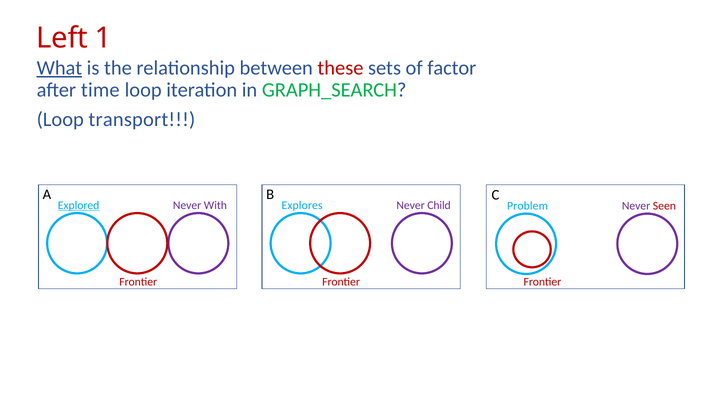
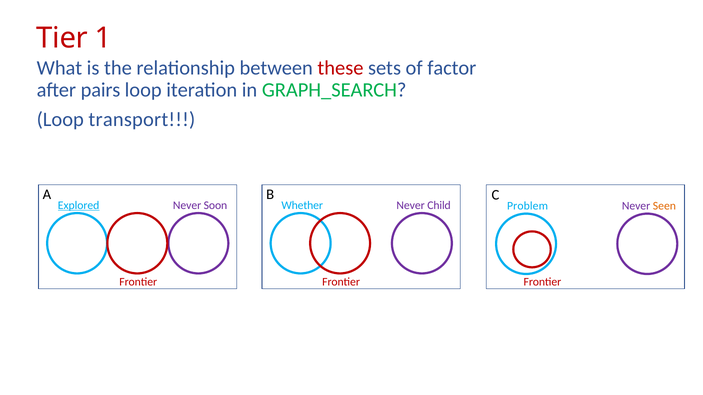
Left: Left -> Tier
What underline: present -> none
time: time -> pairs
With: With -> Soon
Explores: Explores -> Whether
Seen colour: red -> orange
